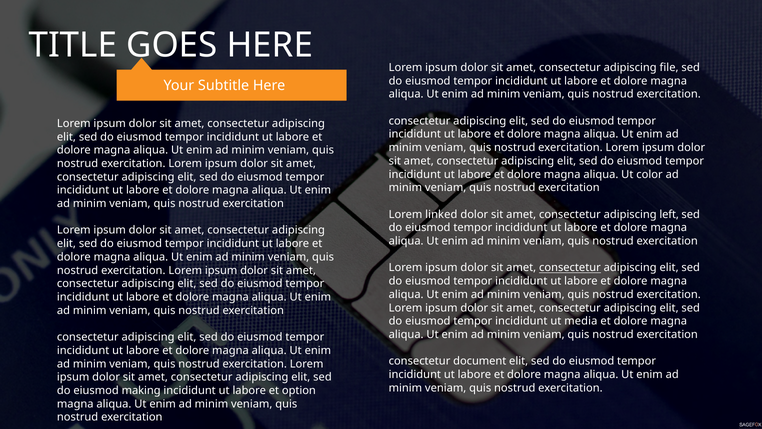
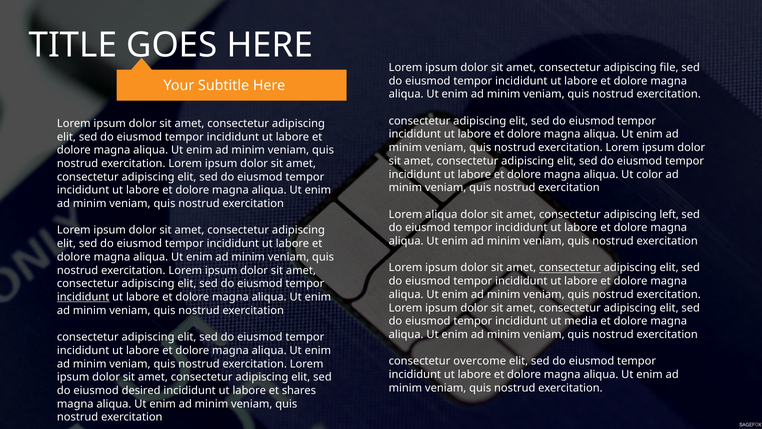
Lorem linked: linked -> aliqua
incididunt at (83, 297) underline: none -> present
document: document -> overcome
making: making -> desired
option: option -> shares
